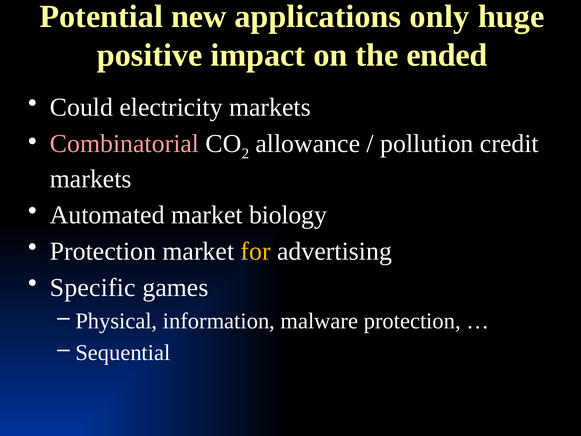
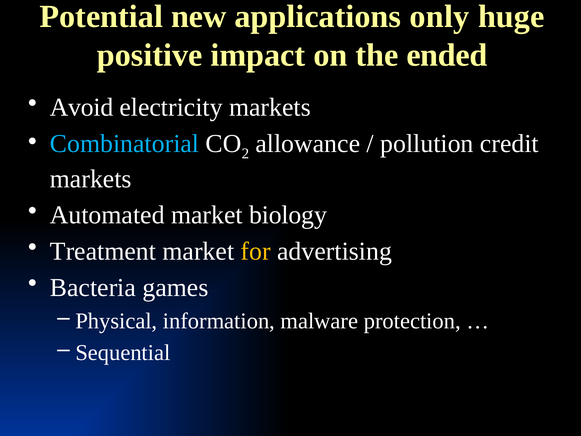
Could: Could -> Avoid
Combinatorial colour: pink -> light blue
Protection at (103, 251): Protection -> Treatment
Specific: Specific -> Bacteria
